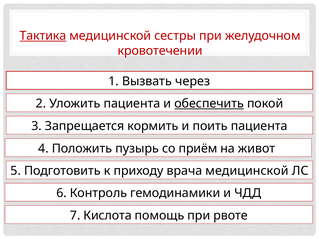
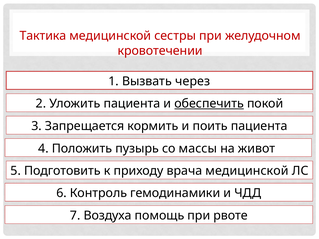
Тактика underline: present -> none
приём: приём -> массы
Кислота: Кислота -> Воздуха
